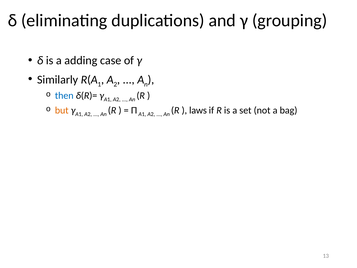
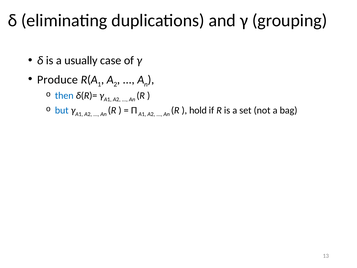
adding: adding -> usually
Similarly: Similarly -> Produce
but colour: orange -> blue
laws: laws -> hold
